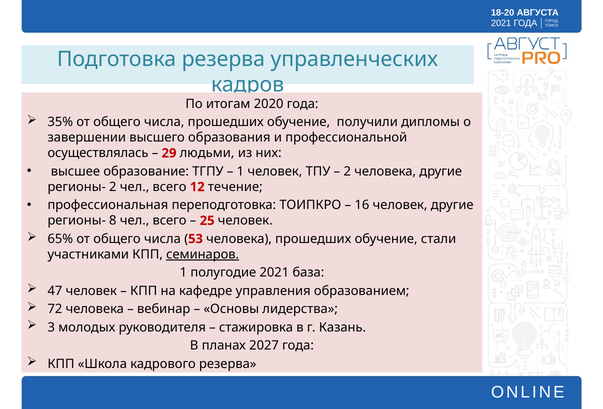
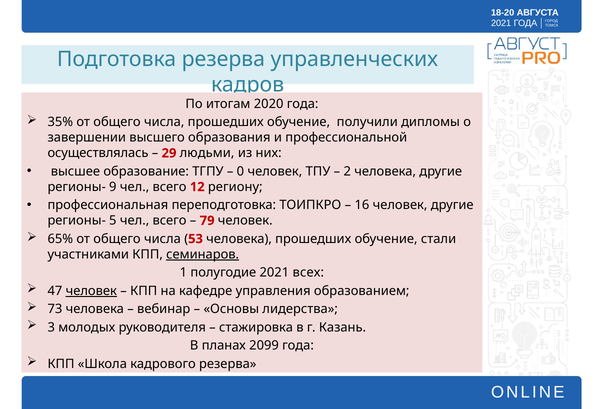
1 at (240, 171): 1 -> 0
регионы- 2: 2 -> 9
течение: течение -> региону
8: 8 -> 5
25: 25 -> 79
база: база -> всех
человек at (91, 291) underline: none -> present
72: 72 -> 73
2027: 2027 -> 2099
